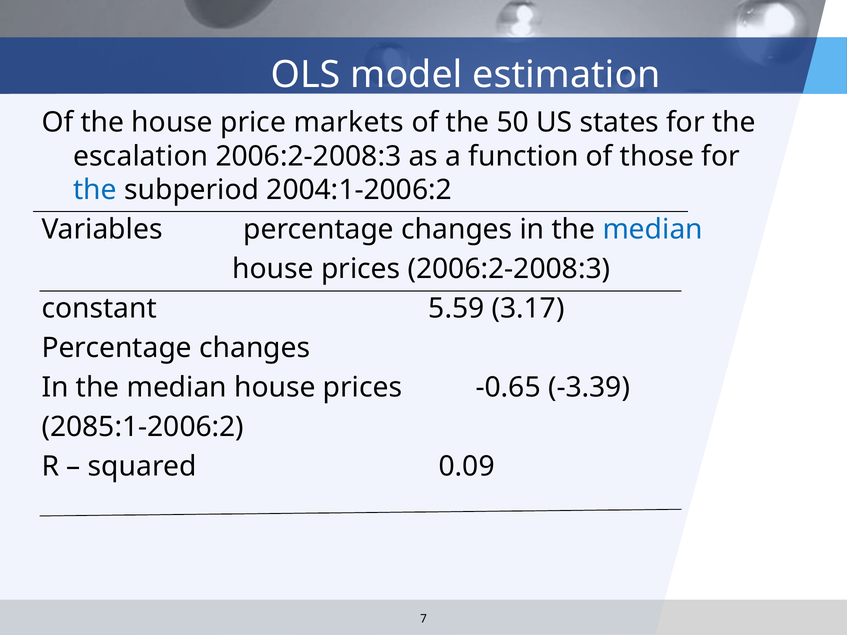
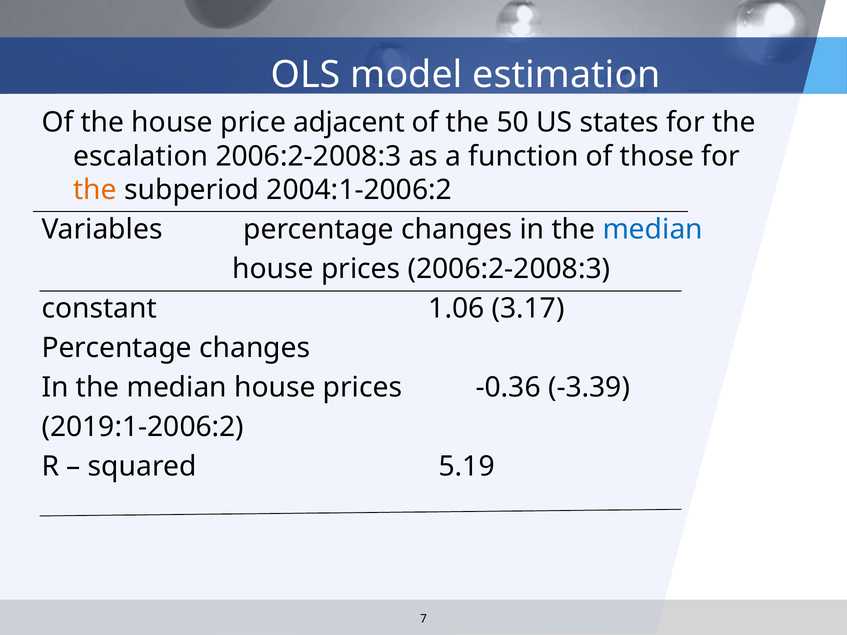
markets: markets -> adjacent
the at (95, 190) colour: blue -> orange
5.59: 5.59 -> 1.06
-0.65: -0.65 -> -0.36
2085:1-2006:2: 2085:1-2006:2 -> 2019:1-2006:2
0.09: 0.09 -> 5.19
